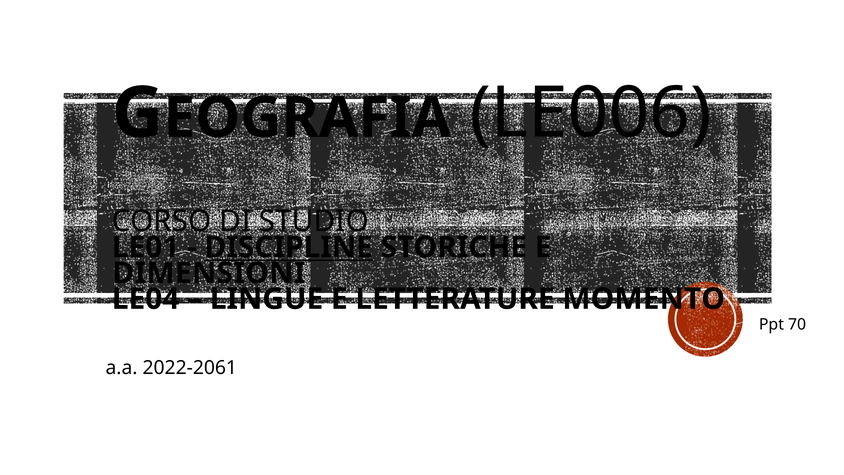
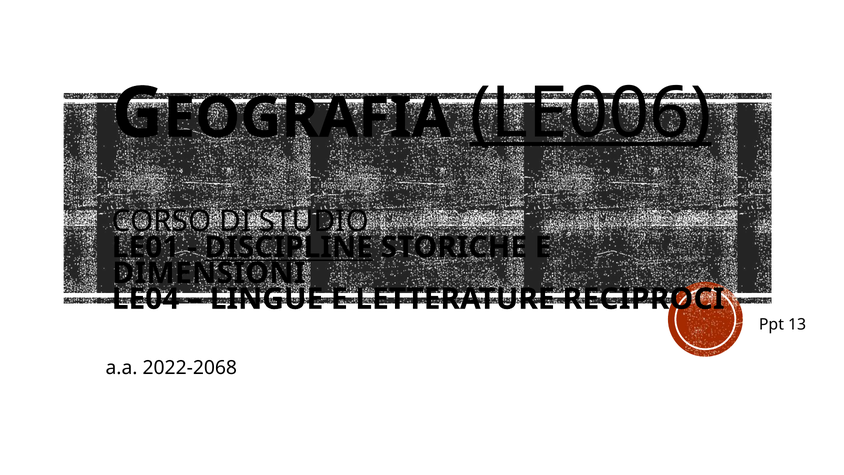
LE006 underline: none -> present
MOMENTO: MOMENTO -> RECIPROCI
70: 70 -> 13
2022-2061: 2022-2061 -> 2022-2068
